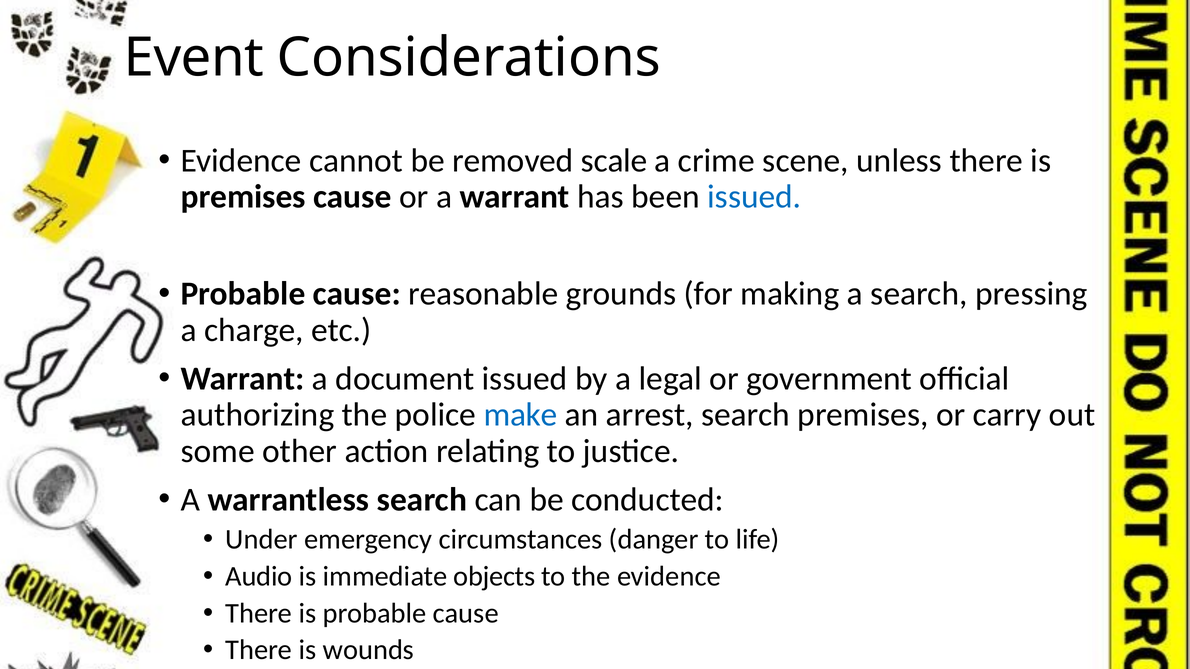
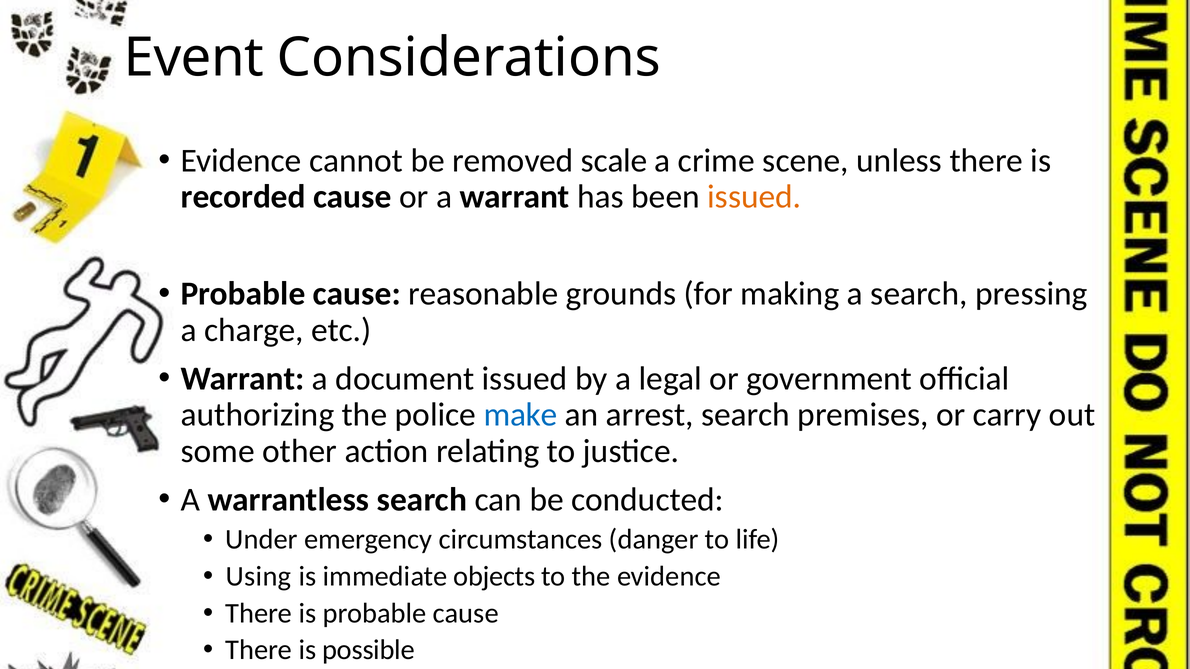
premises at (243, 197): premises -> recorded
issued at (754, 197) colour: blue -> orange
Audio: Audio -> Using
wounds: wounds -> possible
